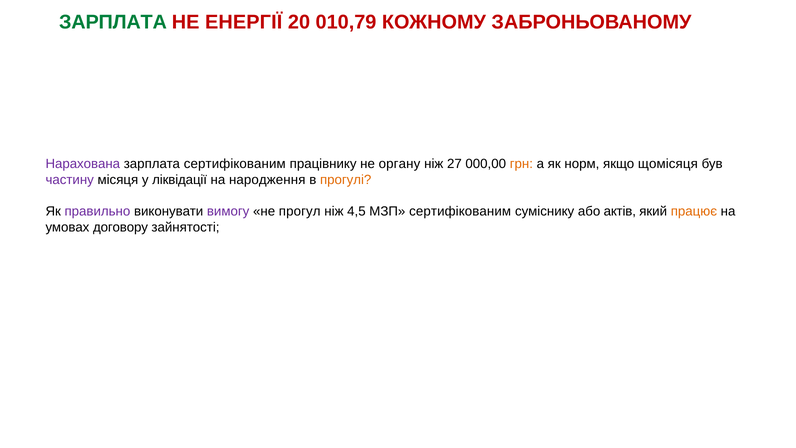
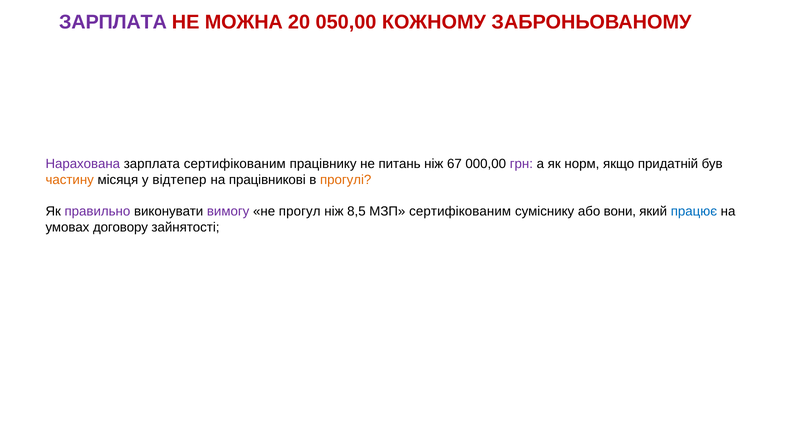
ЗАРПЛАТА at (113, 22) colour: green -> purple
ЕНЕРГІЇ: ЕНЕРГІЇ -> МОЖНА
010,79: 010,79 -> 050,00
органу: органу -> питань
27: 27 -> 67
грн colour: orange -> purple
щомісяця: щомісяця -> придатній
частину colour: purple -> orange
ліквідації: ліквідації -> відтепер
народження: народження -> працівникові
4,5: 4,5 -> 8,5
актів: актів -> вони
працює colour: orange -> blue
